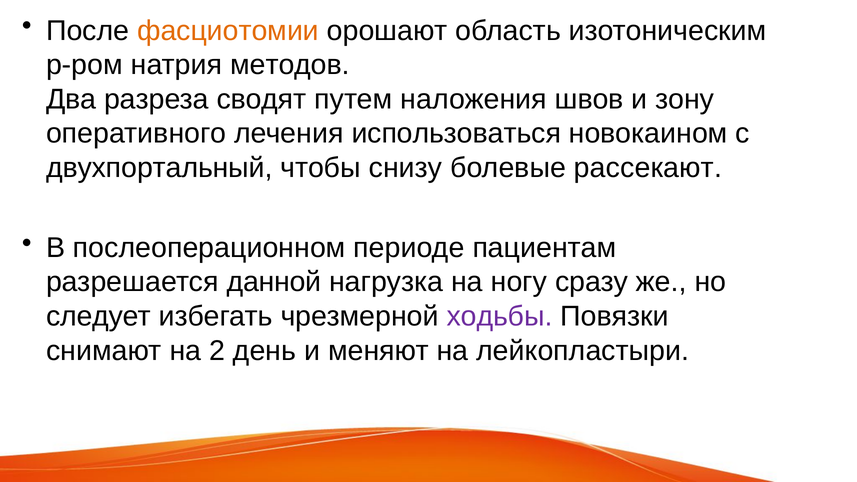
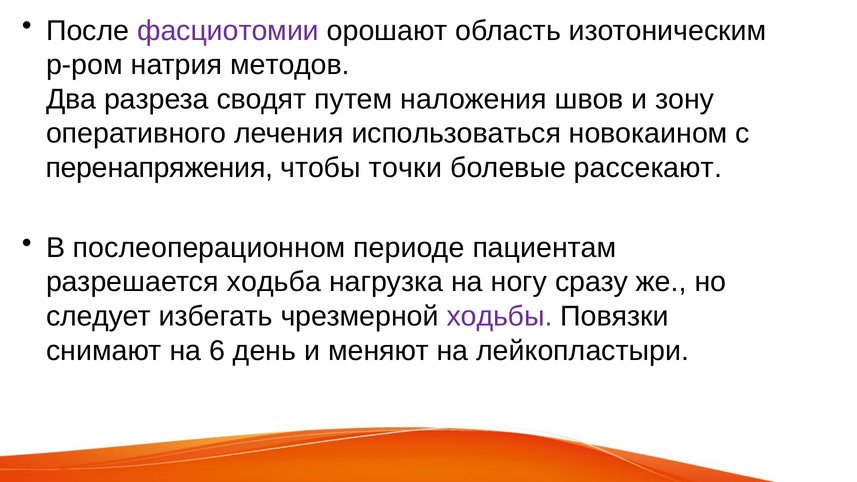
фасциотомии colour: orange -> purple
двухпортальный: двухпортальный -> перенапряжения
снизу: снизу -> точки
данной: данной -> ходьба
2: 2 -> 6
